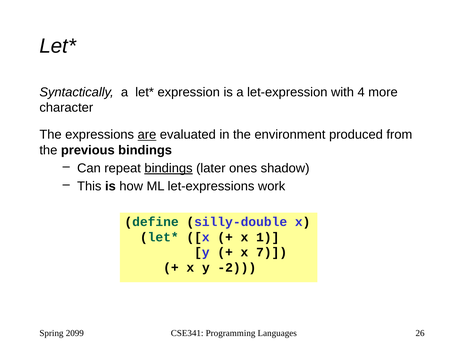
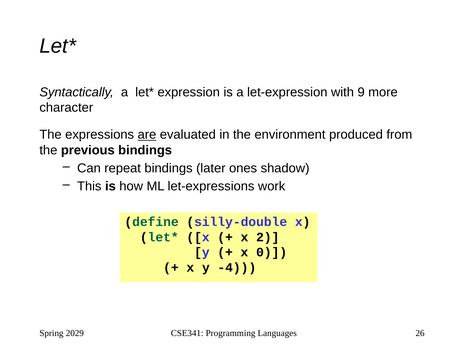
4: 4 -> 9
bindings at (169, 168) underline: present -> none
1: 1 -> 2
7: 7 -> 0
-2: -2 -> -4
2099: 2099 -> 2029
